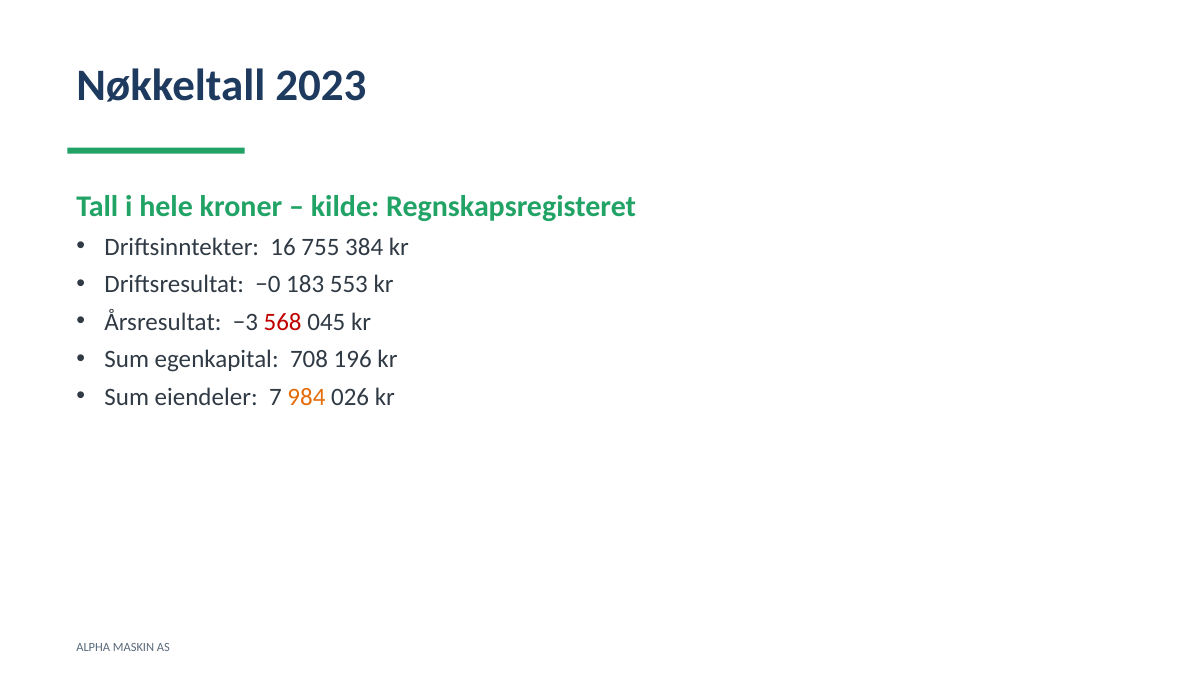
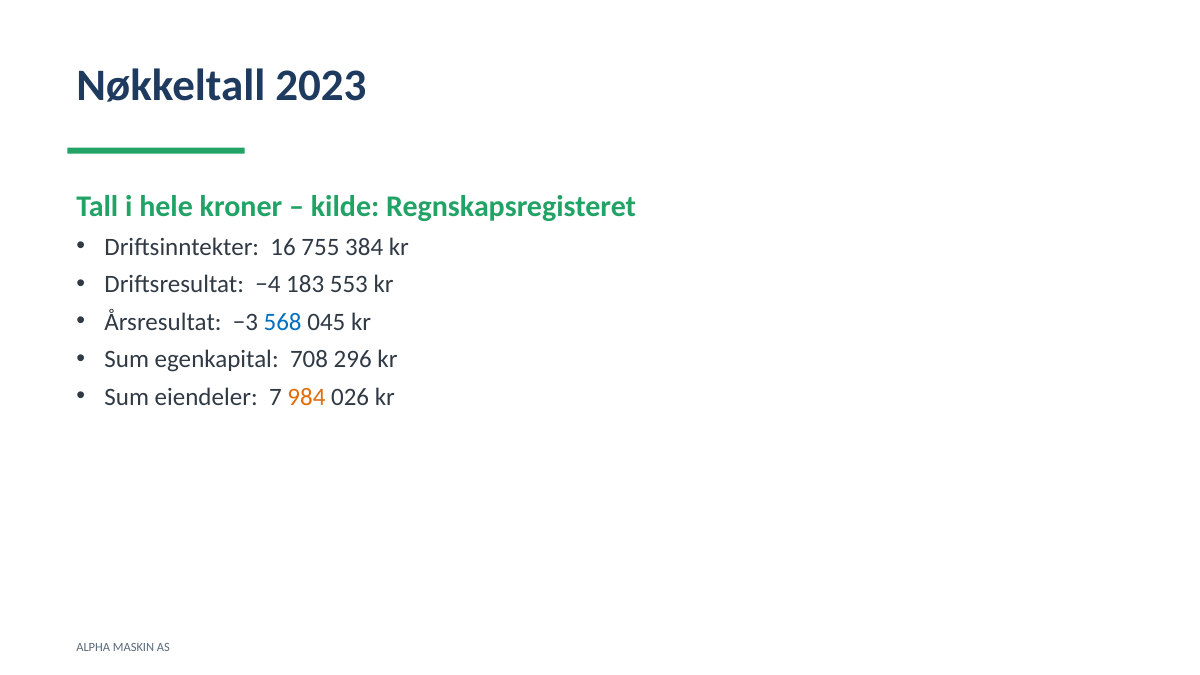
−0: −0 -> −4
568 colour: red -> blue
196: 196 -> 296
